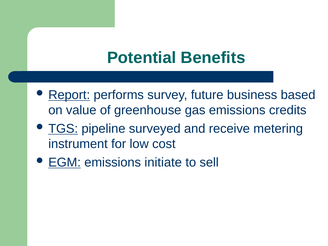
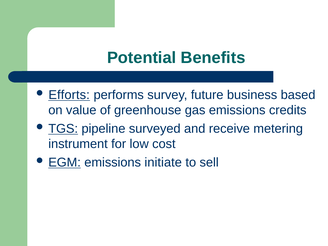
Report: Report -> Efforts
